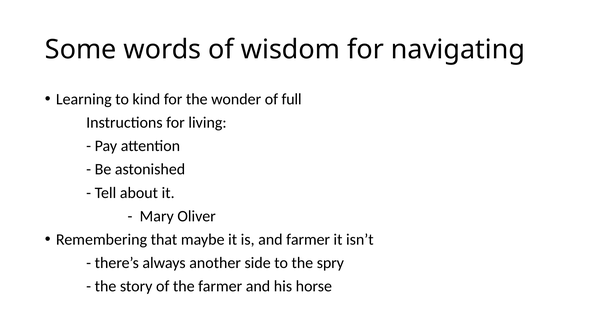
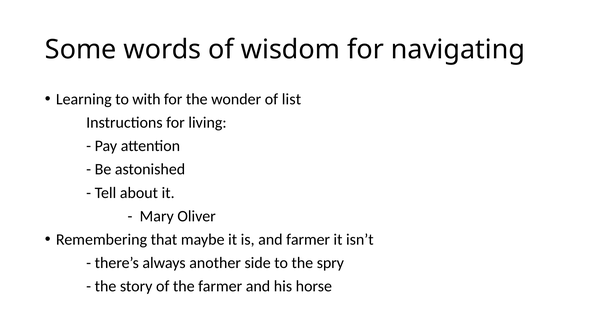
kind: kind -> with
full: full -> list
